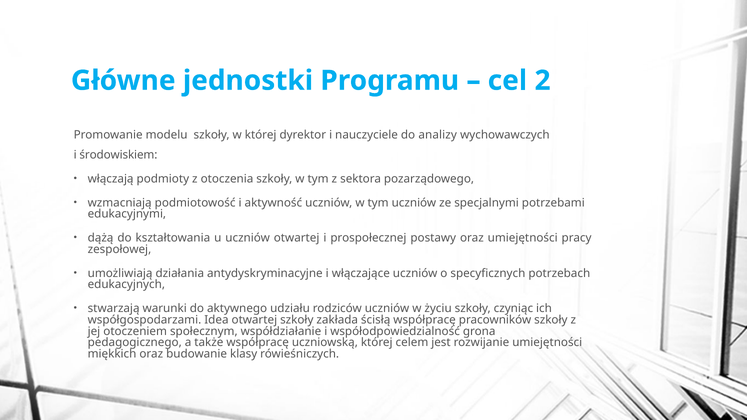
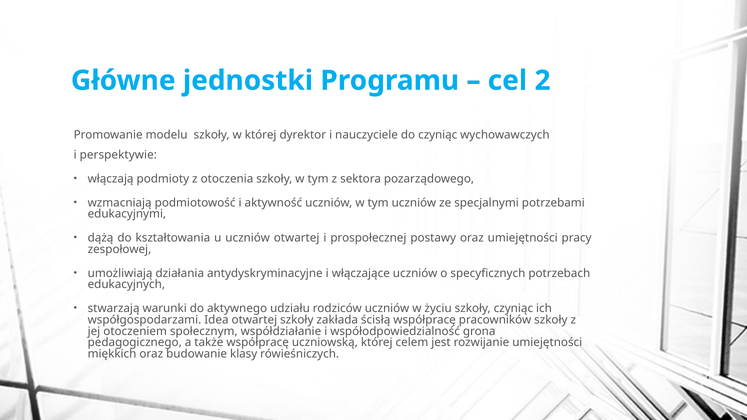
do analizy: analizy -> czyniąc
środowiskiem: środowiskiem -> perspektywie
